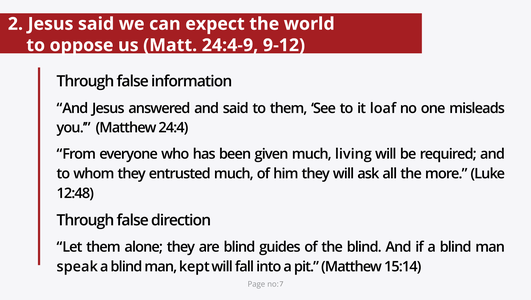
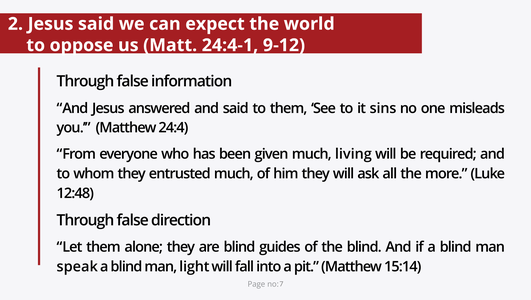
24:4-9: 24:4-9 -> 24:4-1
loaf: loaf -> sins
kept: kept -> light
